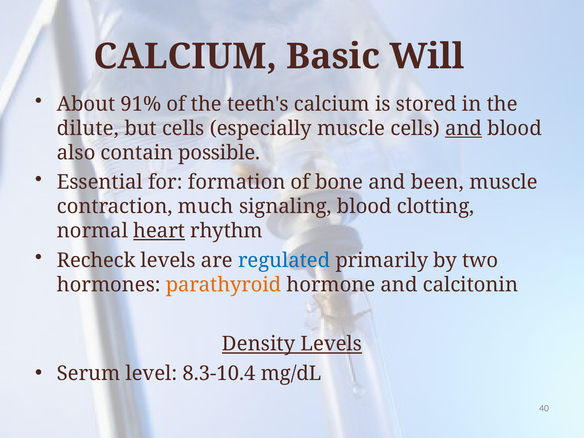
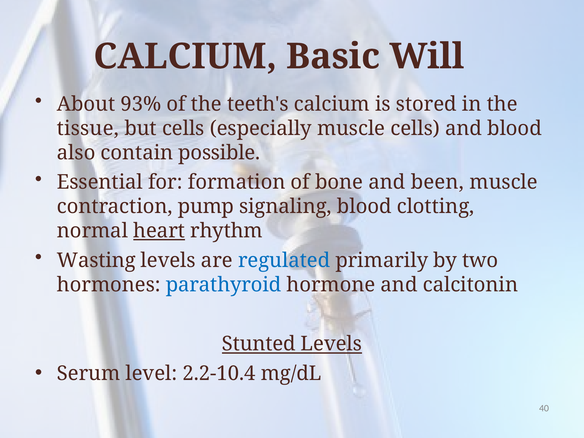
91%: 91% -> 93%
dilute: dilute -> tissue
and at (464, 128) underline: present -> none
much: much -> pump
Recheck: Recheck -> Wasting
parathyroid colour: orange -> blue
Density: Density -> Stunted
8.3-10.4: 8.3-10.4 -> 2.2-10.4
